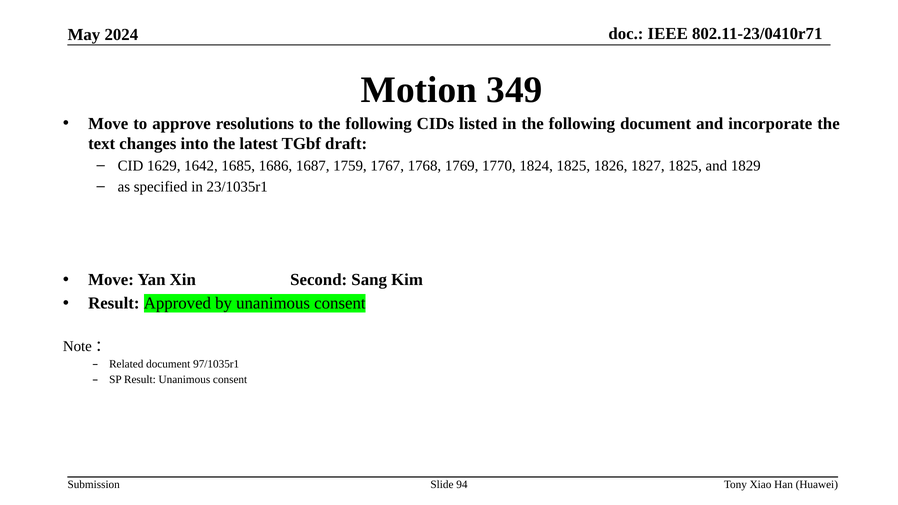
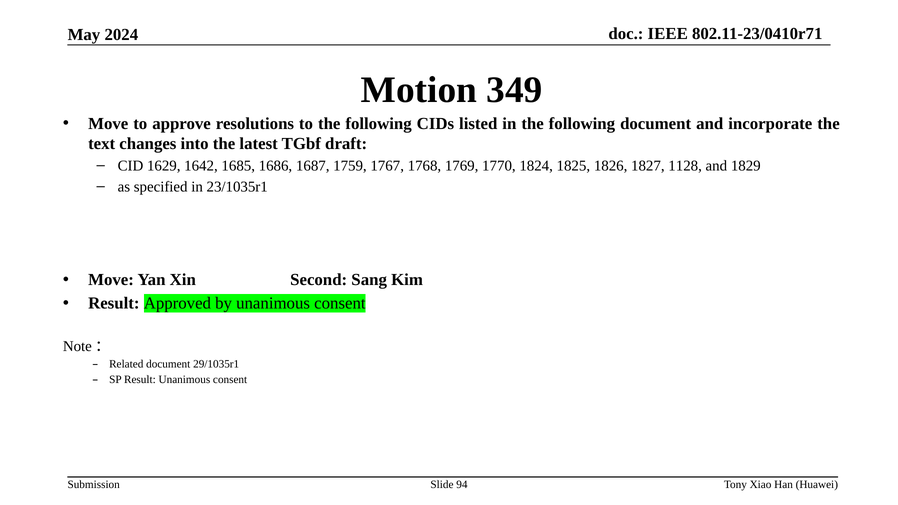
1827 1825: 1825 -> 1128
97/1035r1: 97/1035r1 -> 29/1035r1
